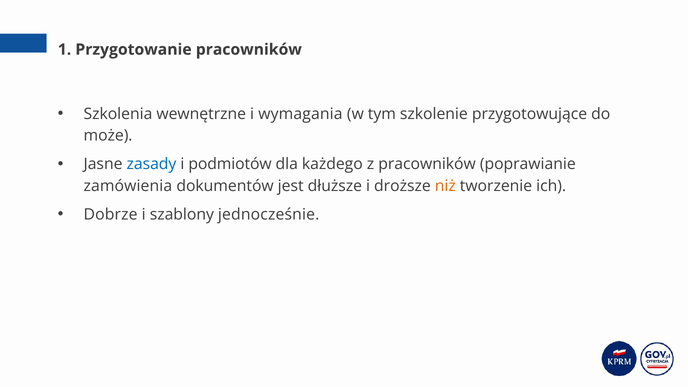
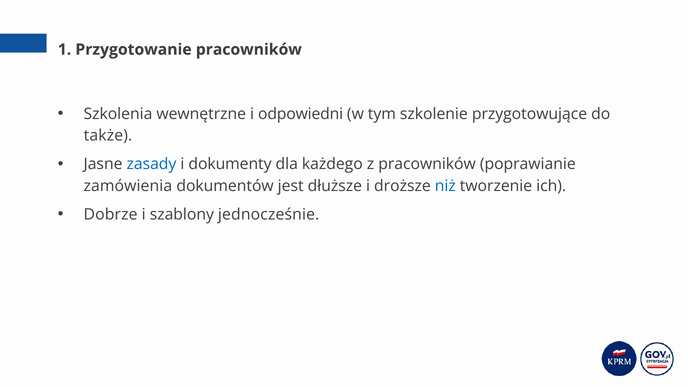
wymagania: wymagania -> odpowiedni
może: może -> także
podmiotów: podmiotów -> dokumenty
niż colour: orange -> blue
